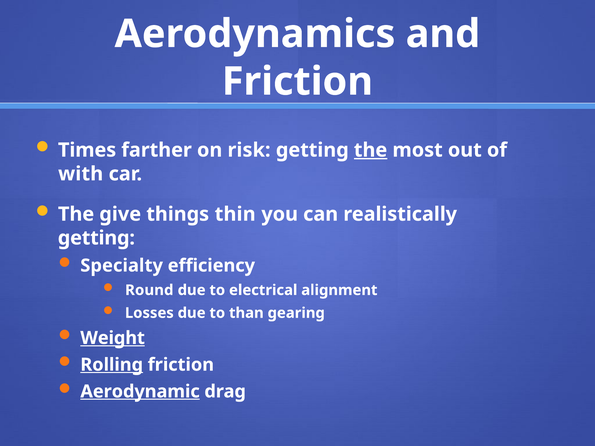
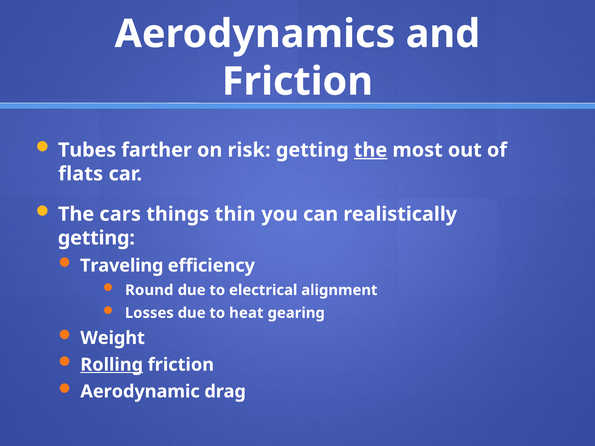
Times: Times -> Tubes
with: with -> flats
give: give -> cars
Specialty: Specialty -> Traveling
than: than -> heat
Weight underline: present -> none
Aerodynamic underline: present -> none
